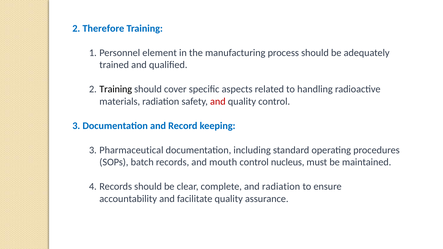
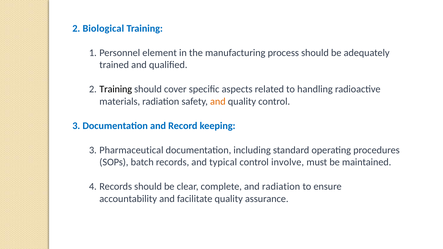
Therefore: Therefore -> Biological
and at (218, 101) colour: red -> orange
mouth: mouth -> typical
nucleus: nucleus -> involve
